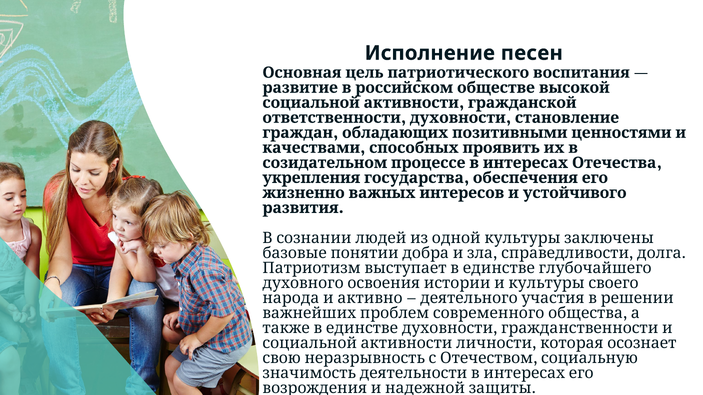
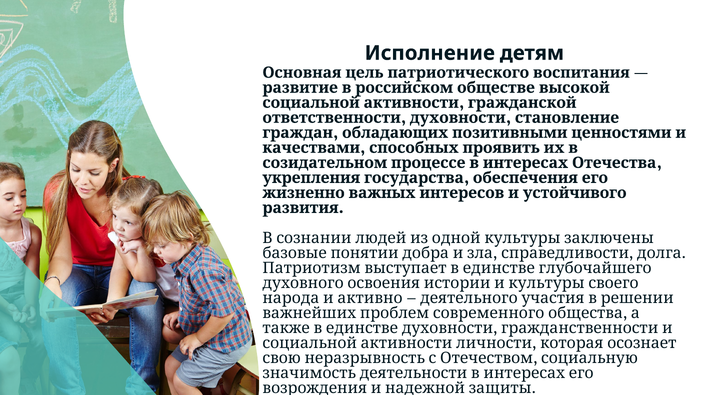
песен: песен -> детям
